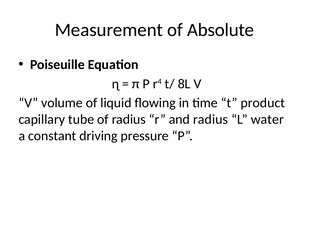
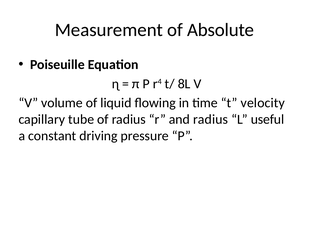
product: product -> velocity
water: water -> useful
